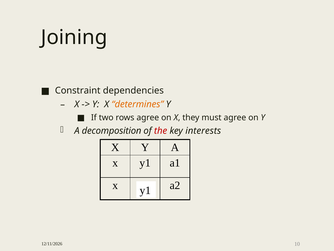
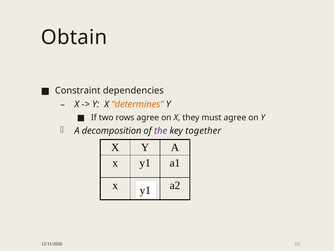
Joining: Joining -> Obtain
the colour: red -> purple
interests: interests -> together
